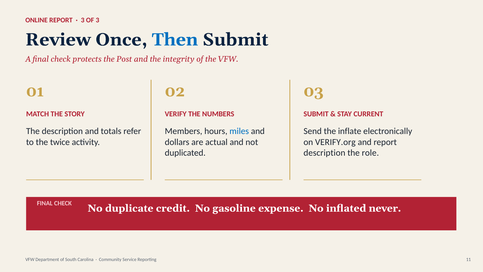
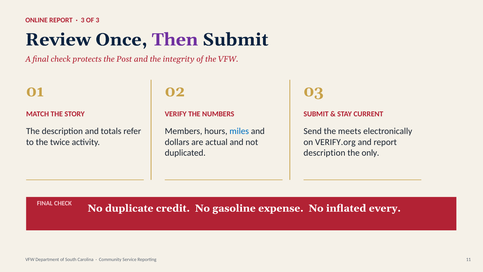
Then colour: blue -> purple
inflate: inflate -> meets
role: role -> only
never: never -> every
